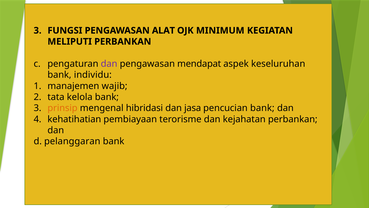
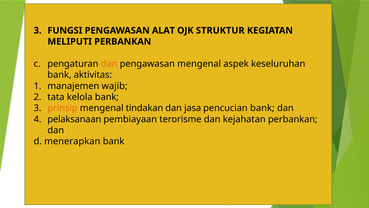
MINIMUM: MINIMUM -> STRUKTUR
dan at (109, 64) colour: purple -> orange
pengawasan mendapat: mendapat -> mengenal
individu: individu -> aktivitas
hibridasi: hibridasi -> tindakan
kehatihatian: kehatihatian -> pelaksanaan
pelanggaran: pelanggaran -> menerapkan
